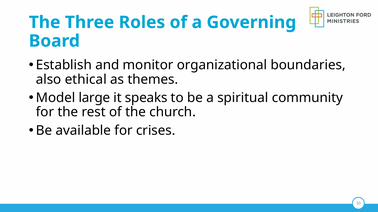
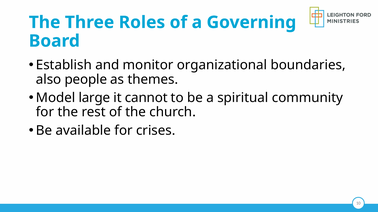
ethical: ethical -> people
speaks: speaks -> cannot
